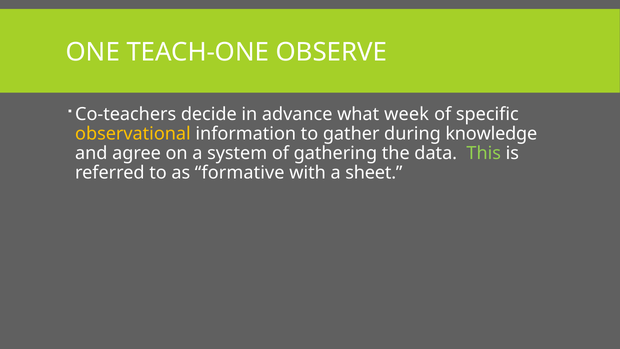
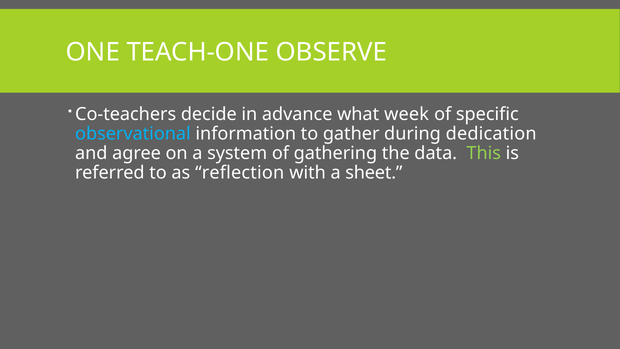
observational colour: yellow -> light blue
knowledge: knowledge -> dedication
formative: formative -> reflection
